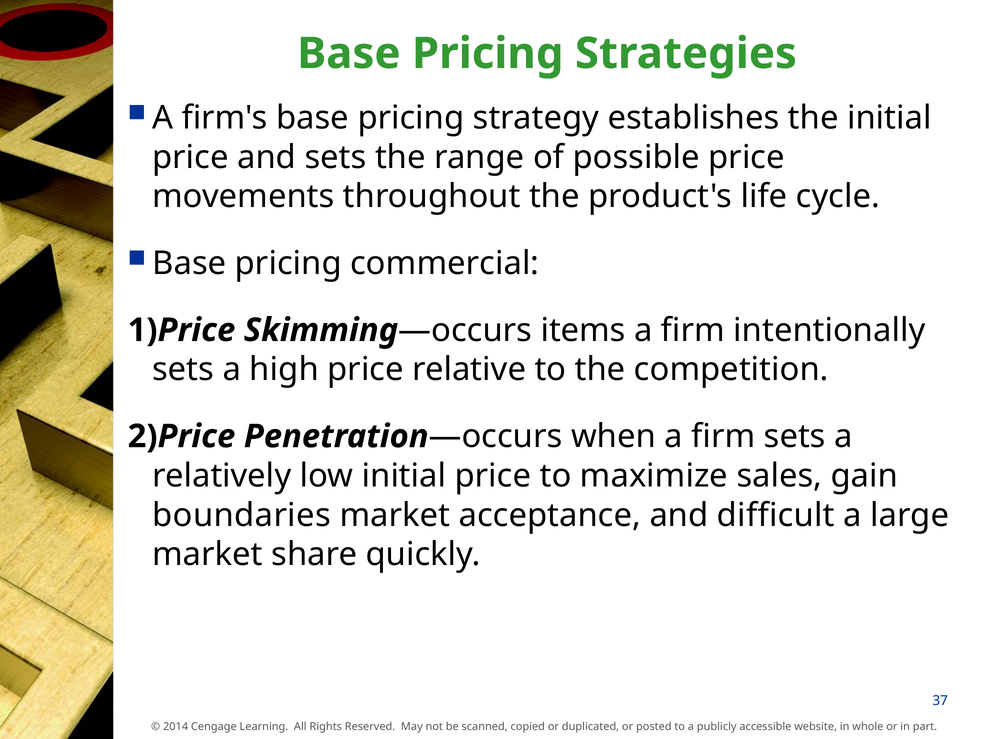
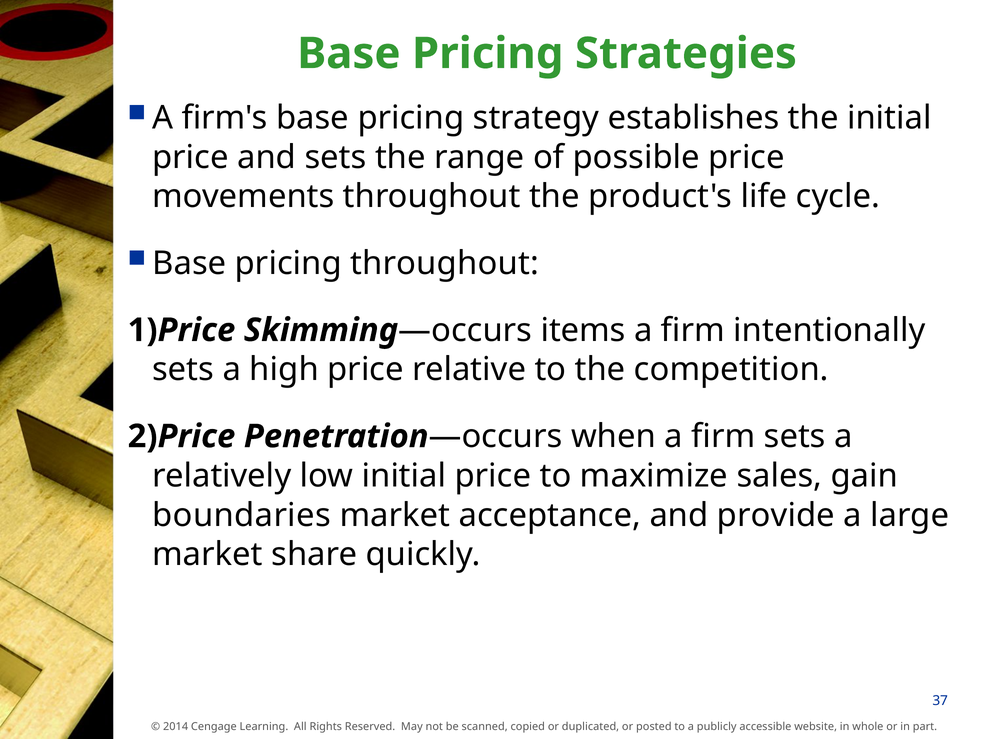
pricing commercial: commercial -> throughout
difficult: difficult -> provide
